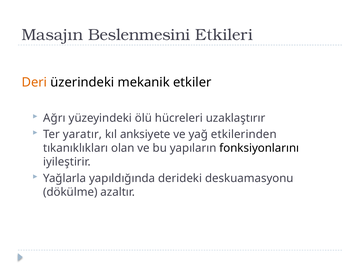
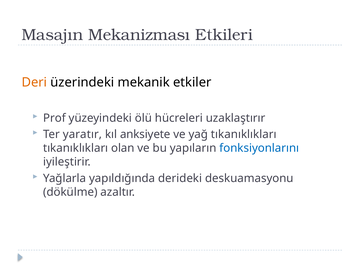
Beslenmesini: Beslenmesini -> Mekanizması
Ağrı: Ağrı -> Prof
yağ etkilerinden: etkilerinden -> tıkanıklıkları
fonksiyonlarını colour: black -> blue
